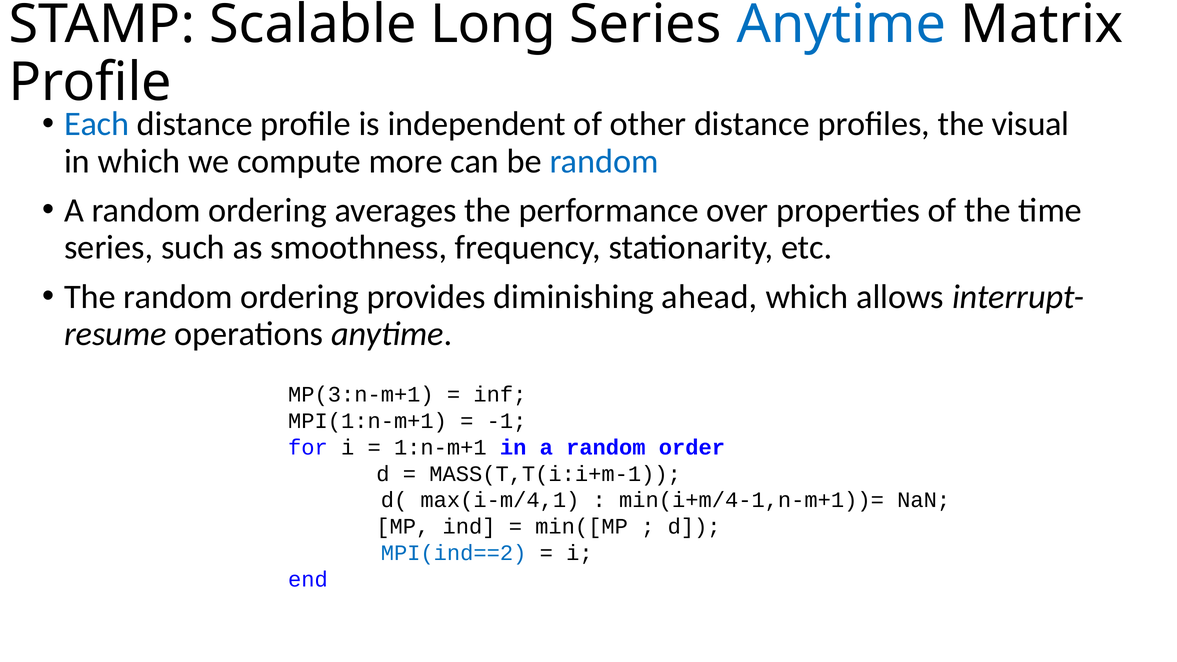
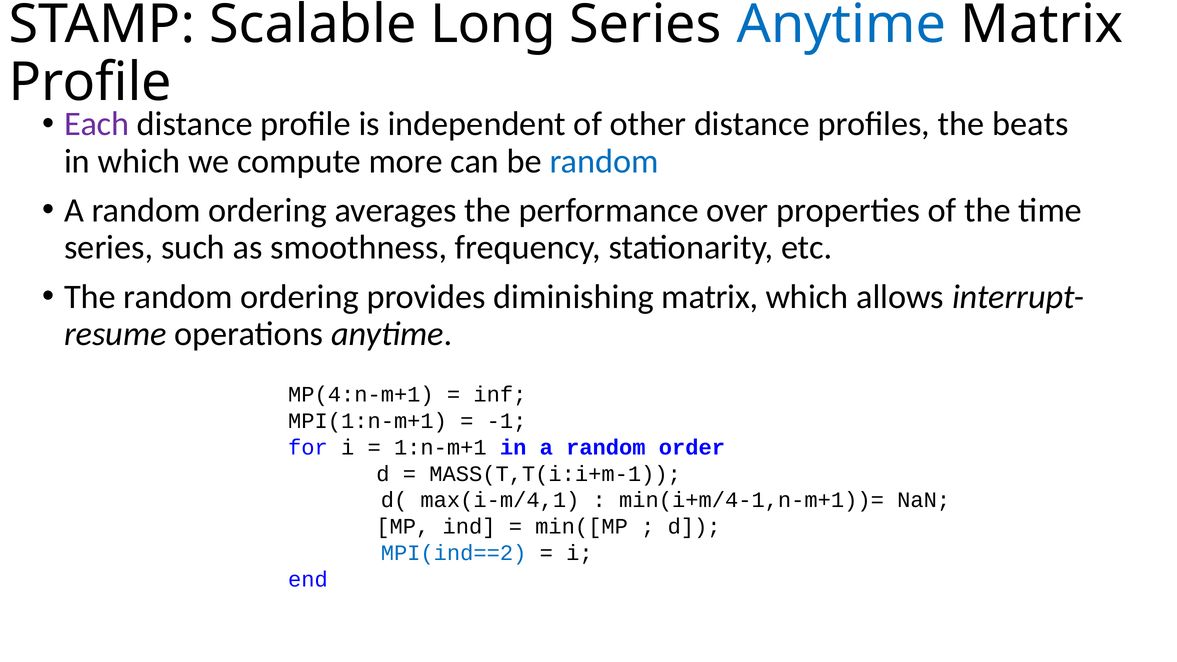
Each colour: blue -> purple
visual: visual -> beats
diminishing ahead: ahead -> matrix
MP(3:n-m+1: MP(3:n-m+1 -> MP(4:n-m+1
